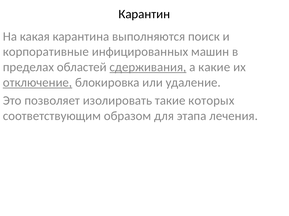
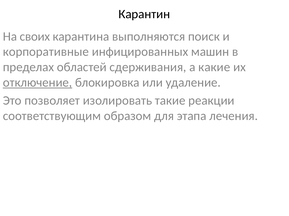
какая: какая -> своих
сдерживания underline: present -> none
которых: которых -> реакции
